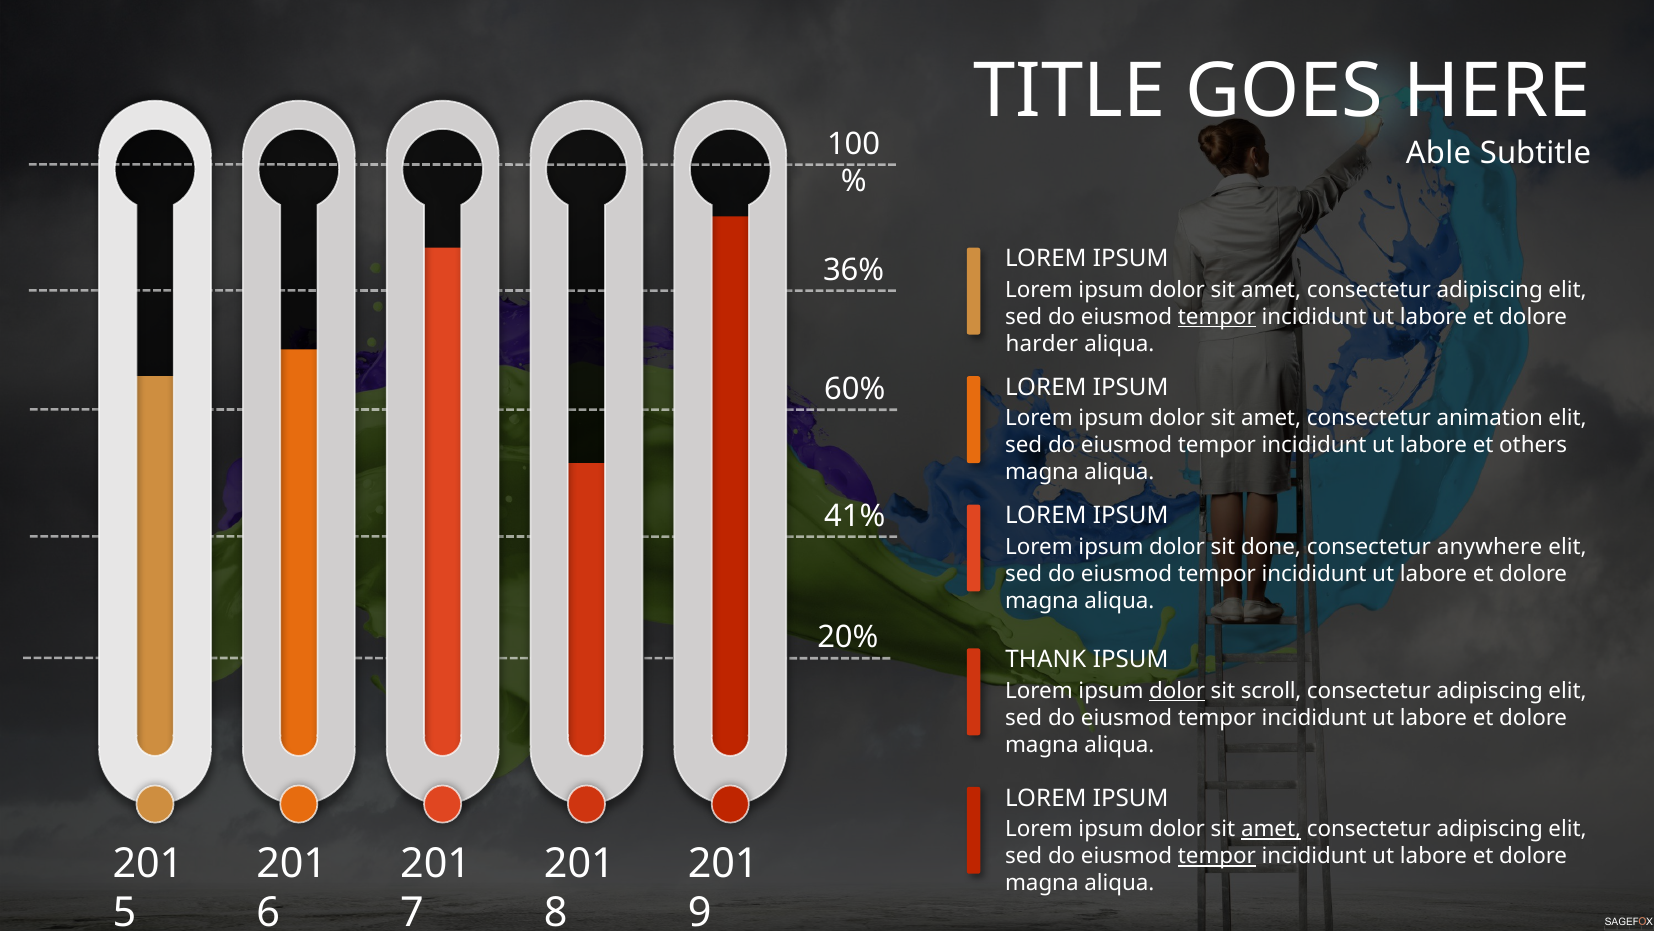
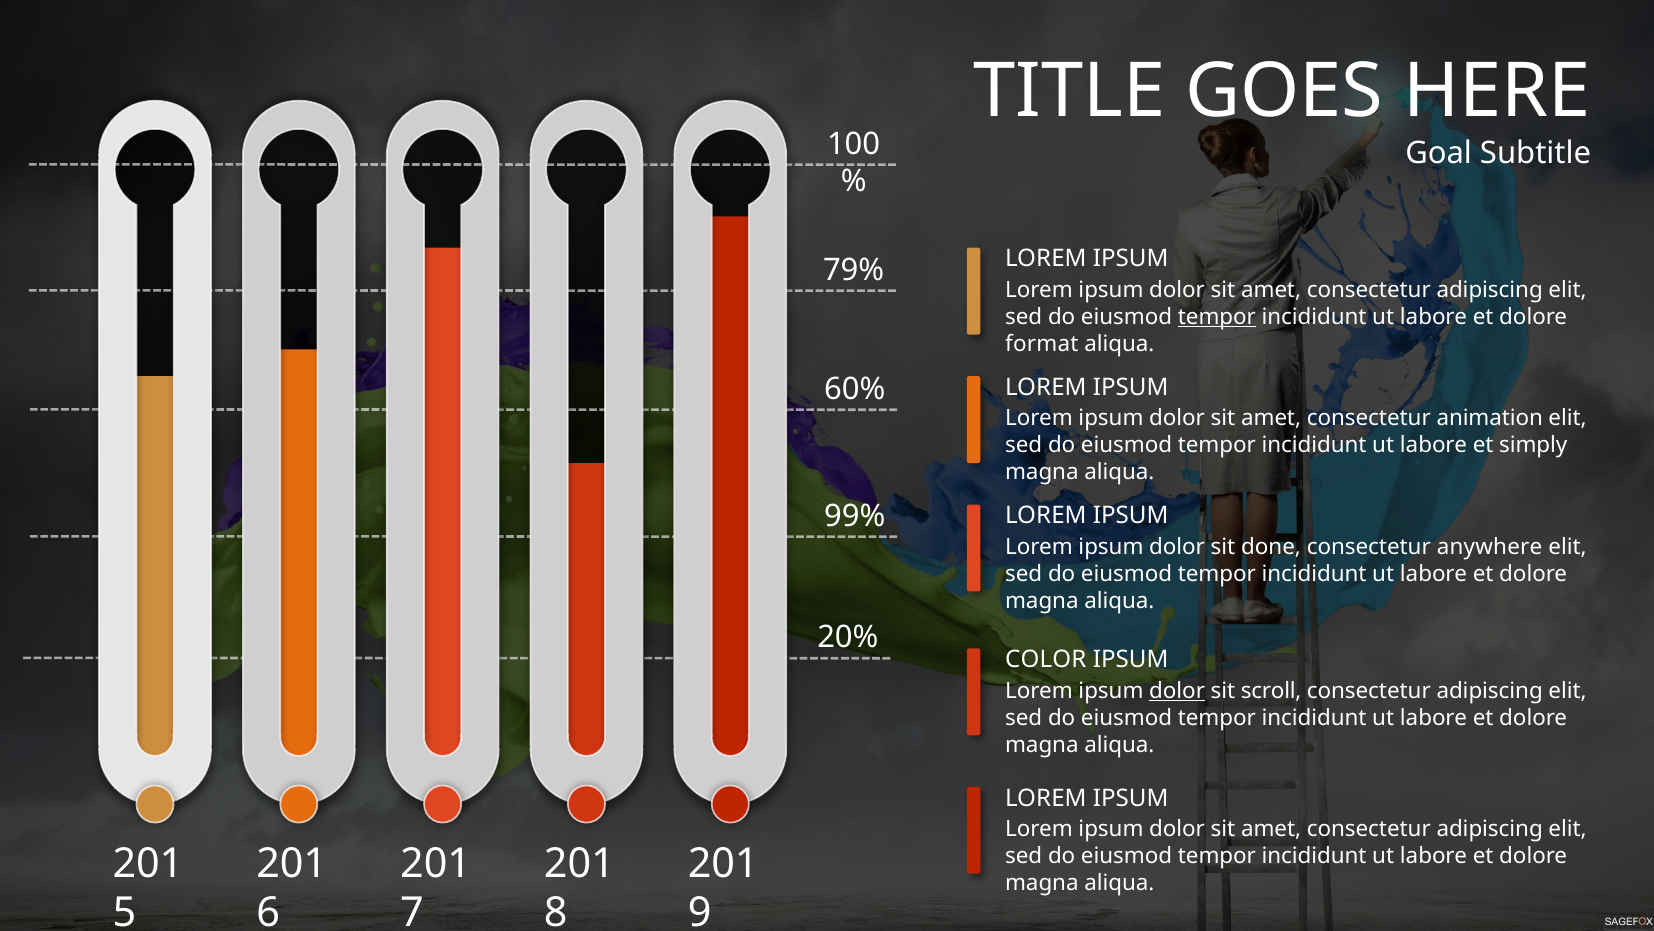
Able: Able -> Goal
36%: 36% -> 79%
harder: harder -> format
others: others -> simply
41%: 41% -> 99%
THANK: THANK -> COLOR
amet at (1271, 829) underline: present -> none
tempor at (1217, 856) underline: present -> none
